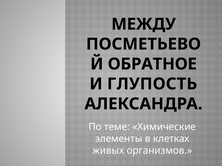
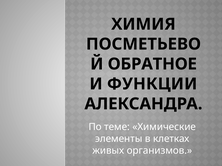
МЕЖДУ: МЕЖДУ -> ХИМИЯ
ГЛУПОСТЬ: ГЛУПОСТЬ -> ФУНКЦИИ
